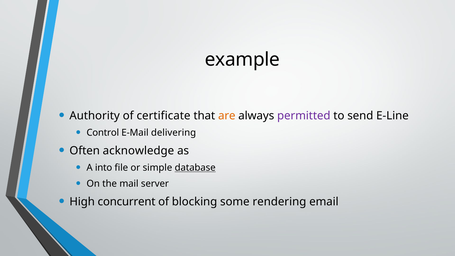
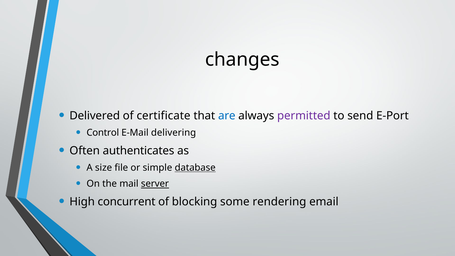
example: example -> changes
Authority: Authority -> Delivered
are colour: orange -> blue
E-Line: E-Line -> E-Port
acknowledge: acknowledge -> authenticates
into: into -> size
server underline: none -> present
